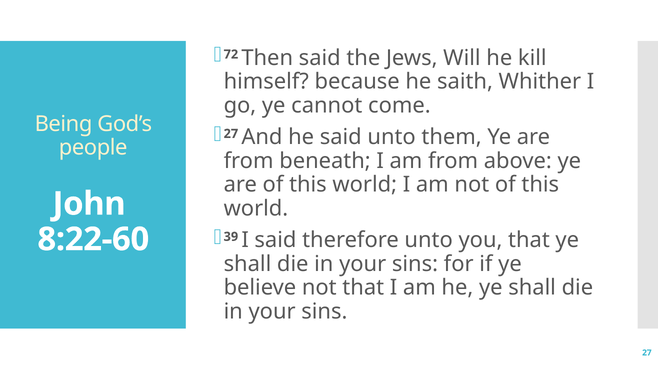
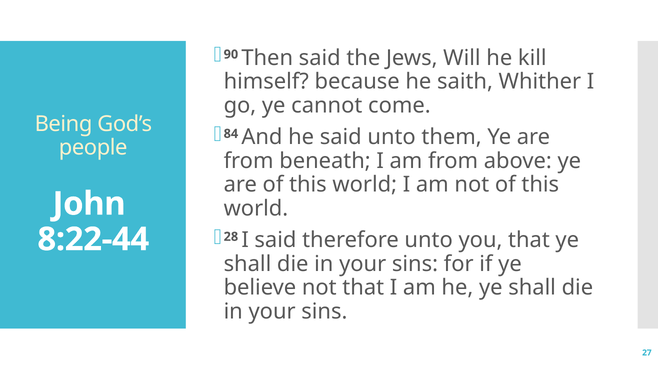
72: 72 -> 90
27 at (231, 134): 27 -> 84
39: 39 -> 28
8:22-60: 8:22-60 -> 8:22-44
